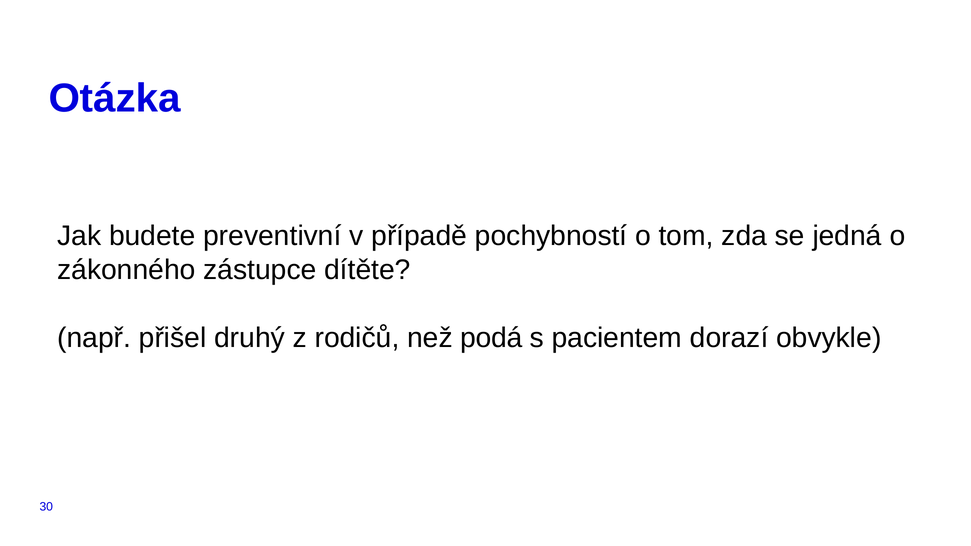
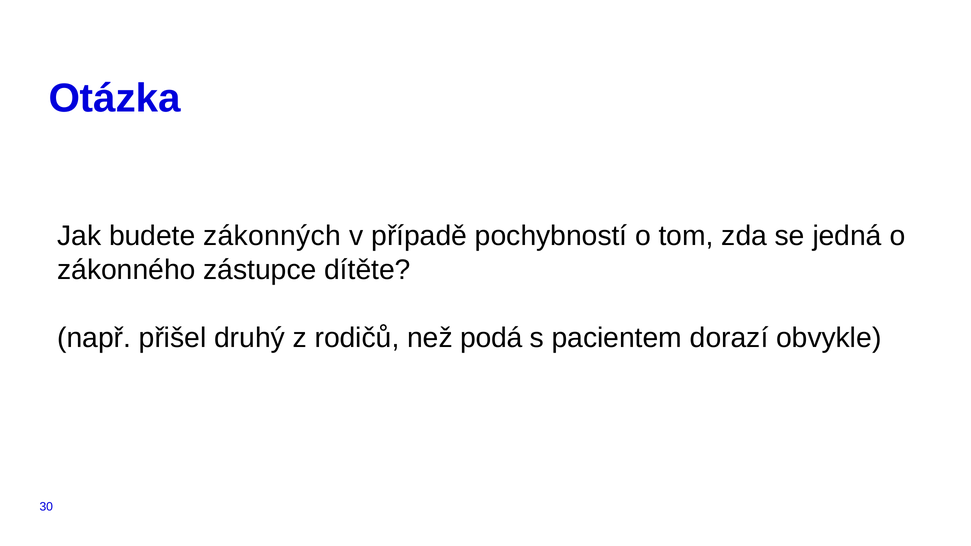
preventivní: preventivní -> zákonných
